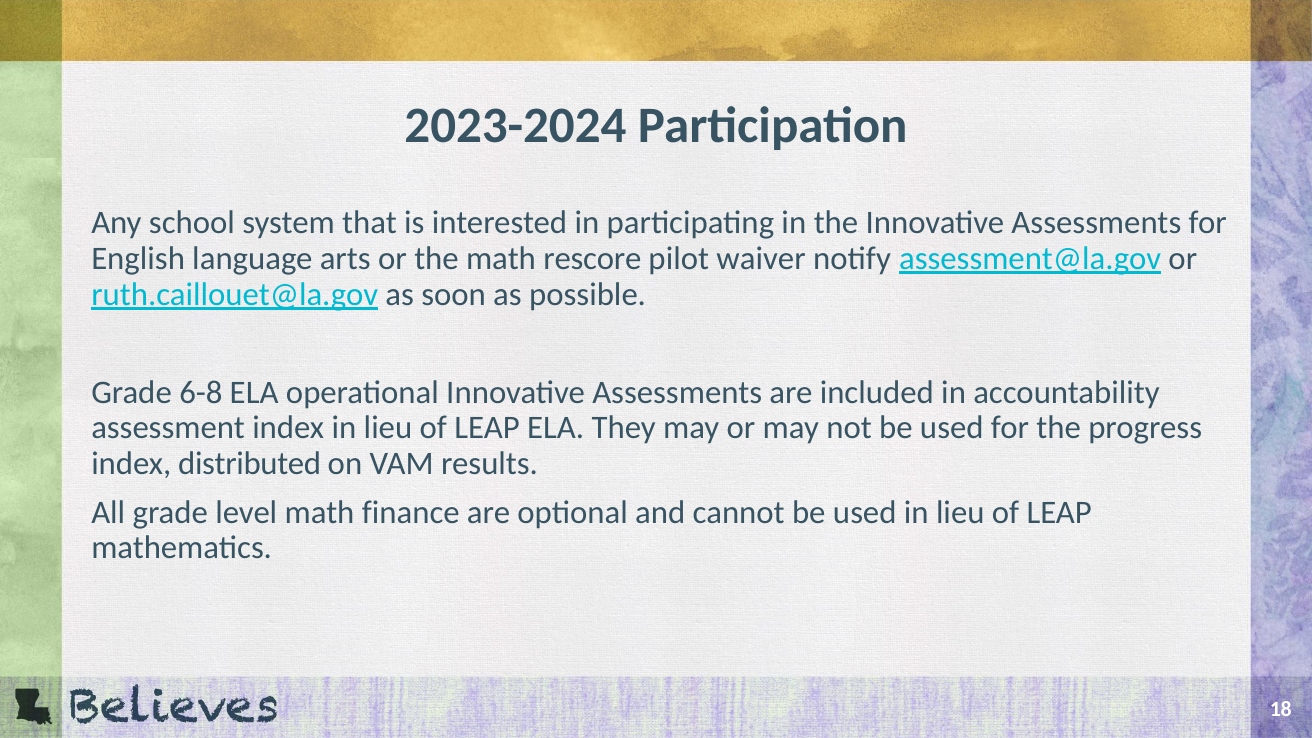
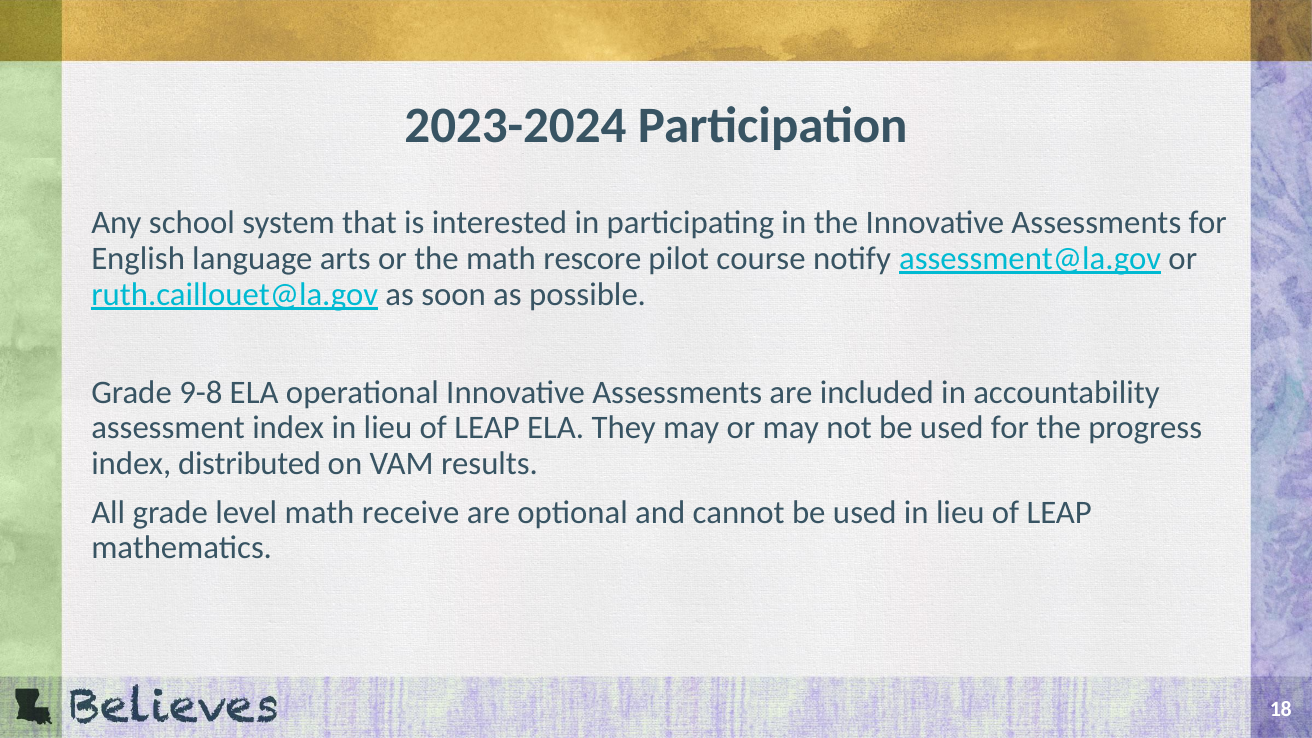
waiver: waiver -> course
6-8: 6-8 -> 9-8
finance: finance -> receive
